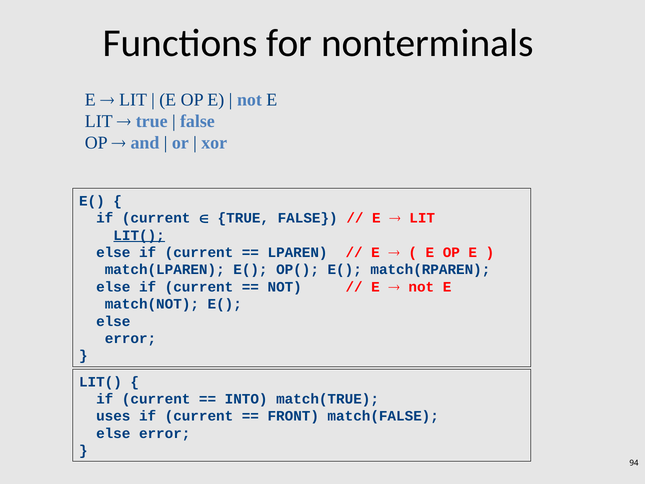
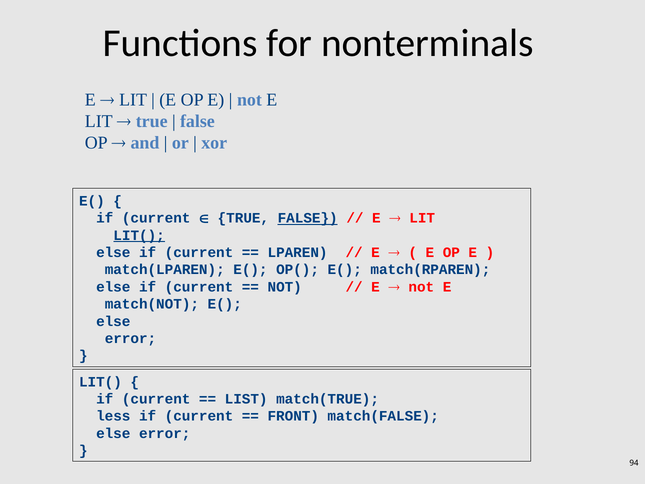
FALSE at (308, 218) underline: none -> present
INTO: INTO -> LIST
uses: uses -> less
